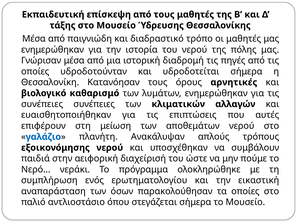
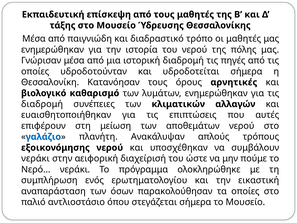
συνέπειες at (42, 104): συνέπειες -> διαδρομή
παιδιά at (35, 158): παιδιά -> νεράκι
